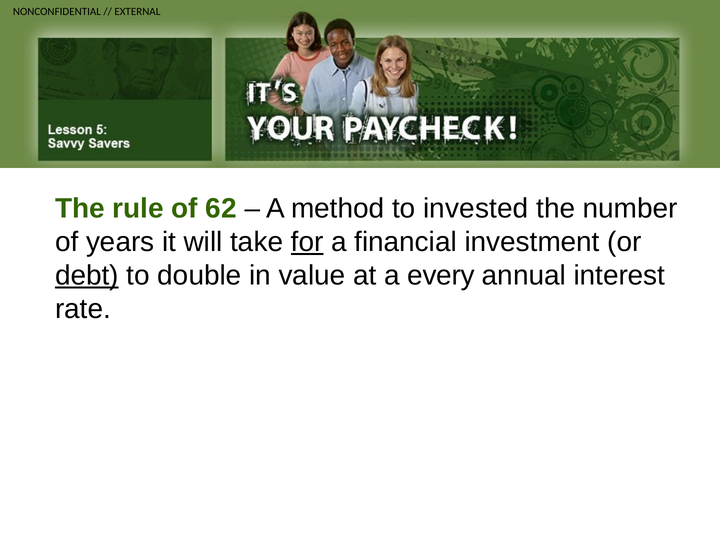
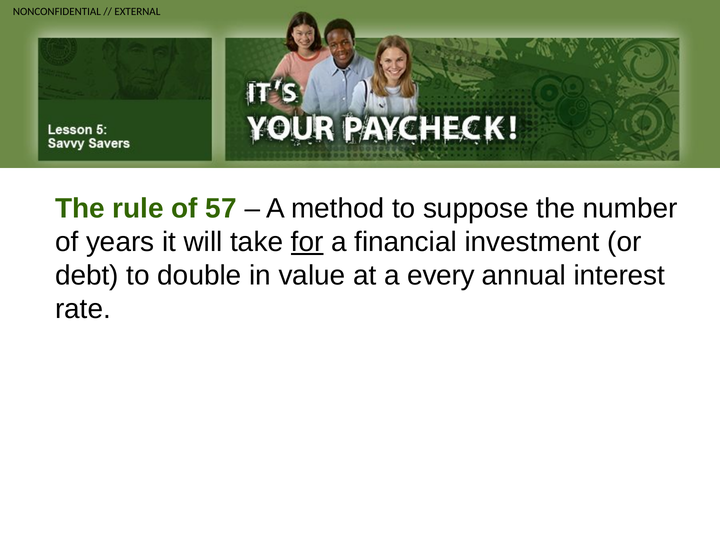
62: 62 -> 57
invested: invested -> suppose
debt underline: present -> none
